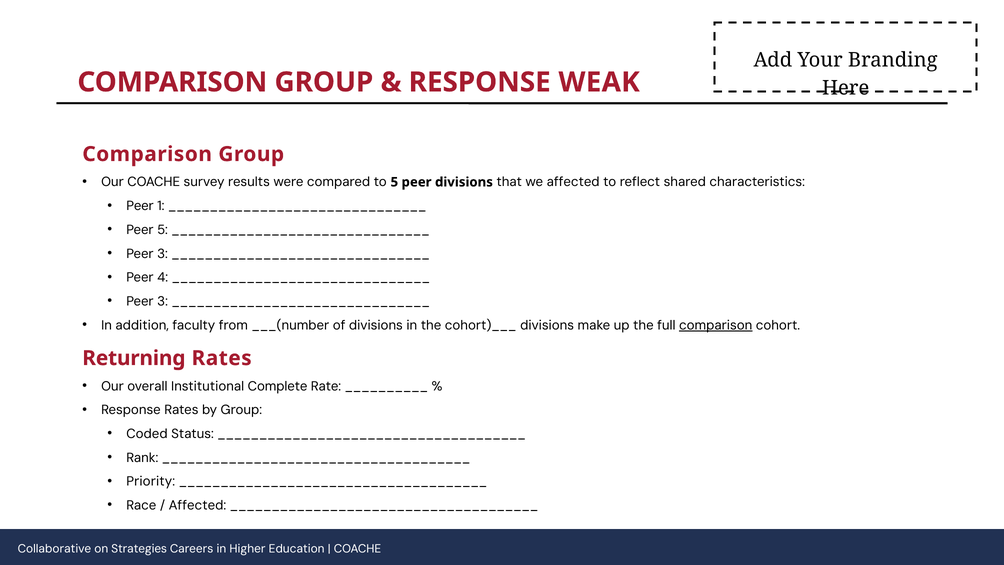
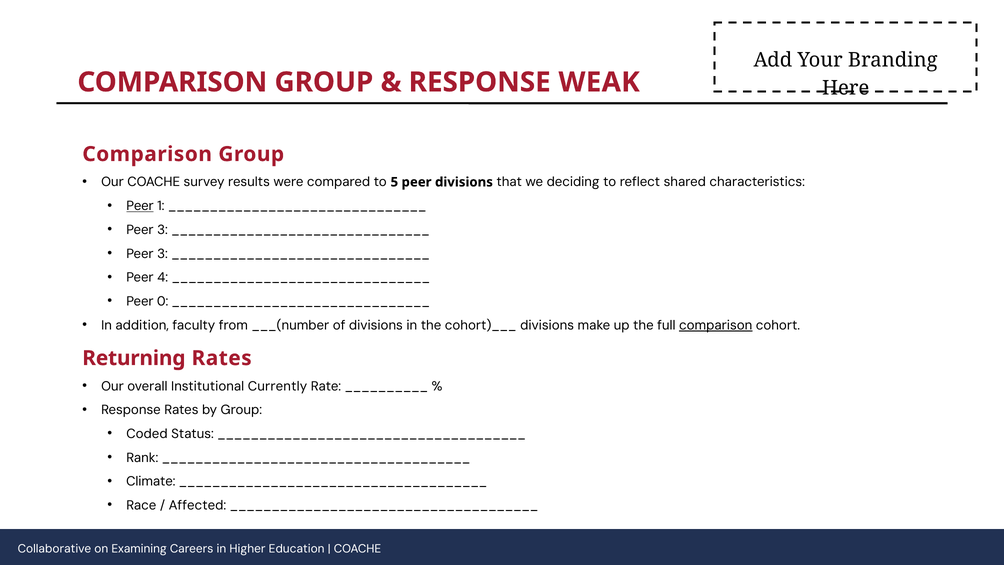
we affected: affected -> deciding
Peer at (140, 206) underline: none -> present
5 at (163, 230): 5 -> 3
3 at (163, 301): 3 -> 0
Complete: Complete -> Currently
Priority: Priority -> Climate
Strategies: Strategies -> Examining
